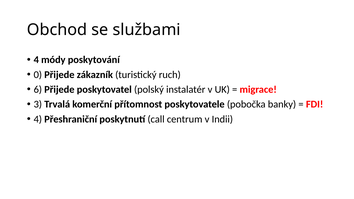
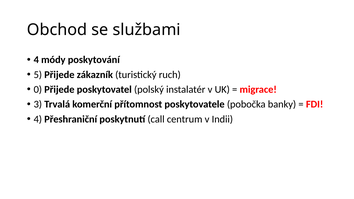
0: 0 -> 5
6: 6 -> 0
